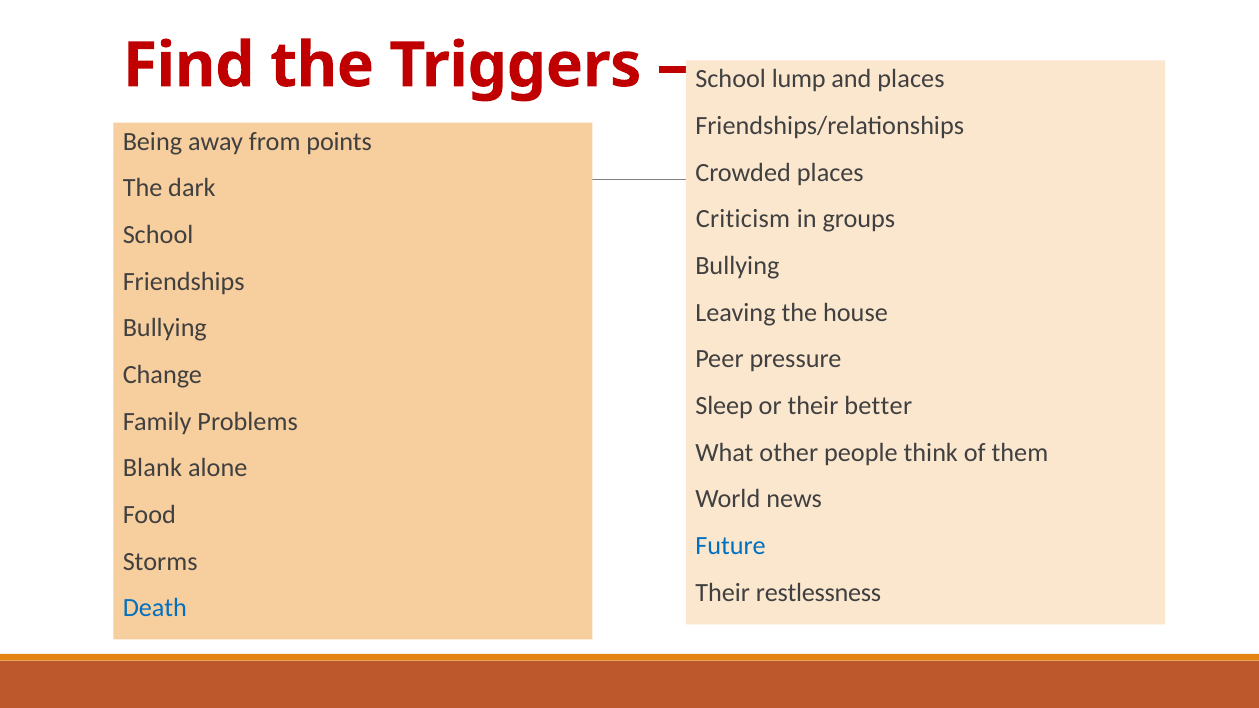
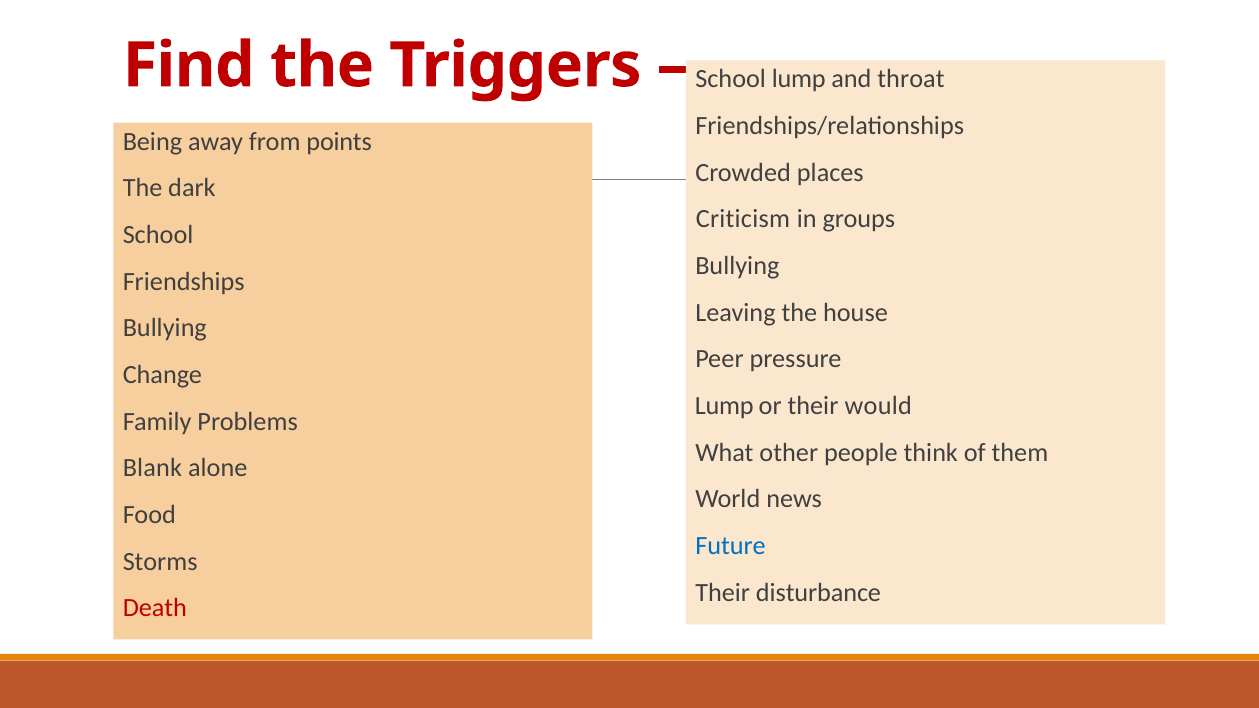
and places: places -> throat
Sleep at (724, 406): Sleep -> Lump
better: better -> would
restlessness: restlessness -> disturbance
Death colour: blue -> red
